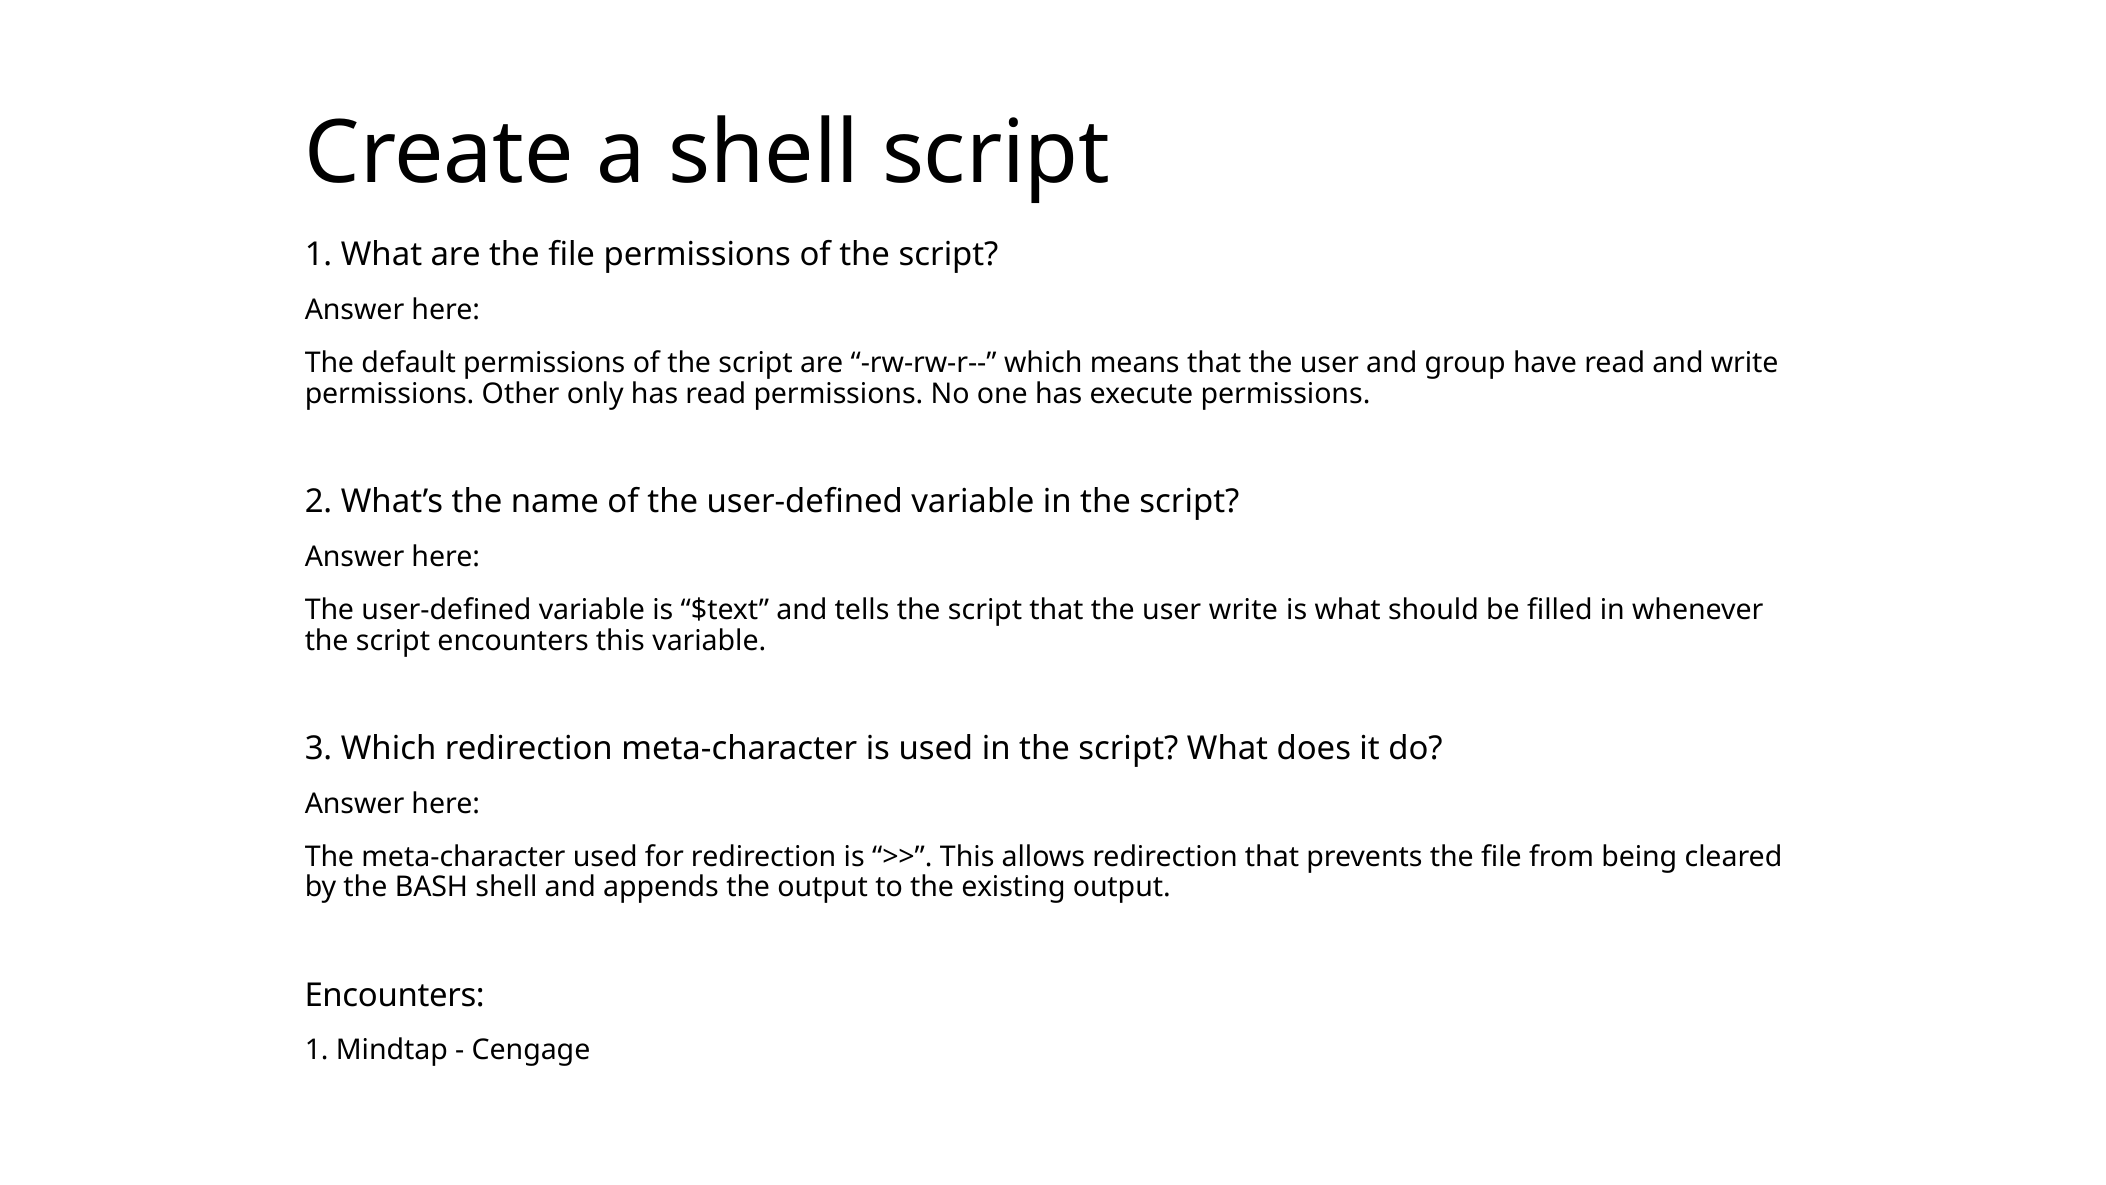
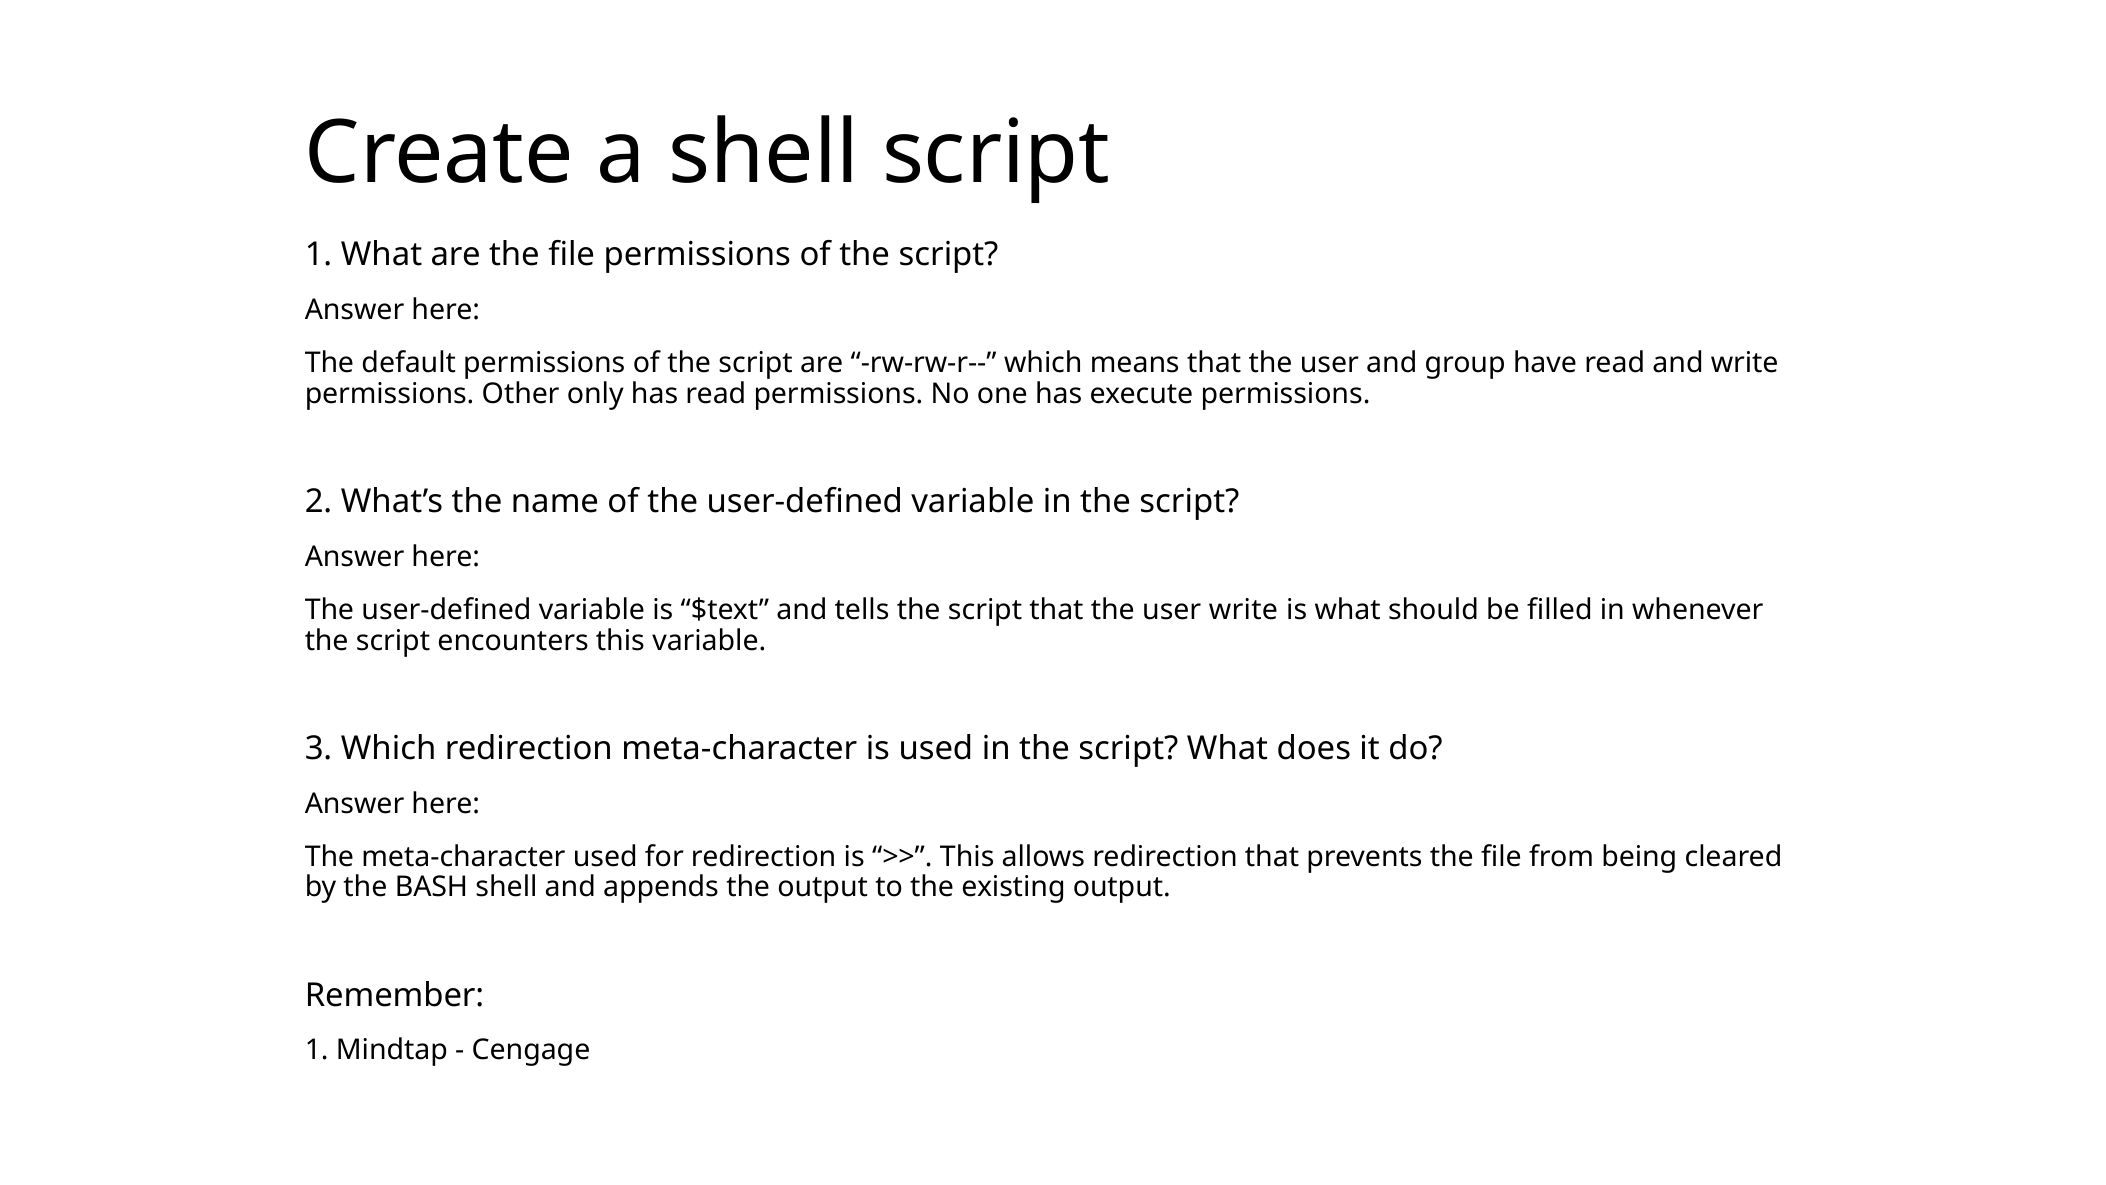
Encounters at (395, 995): Encounters -> Remember
